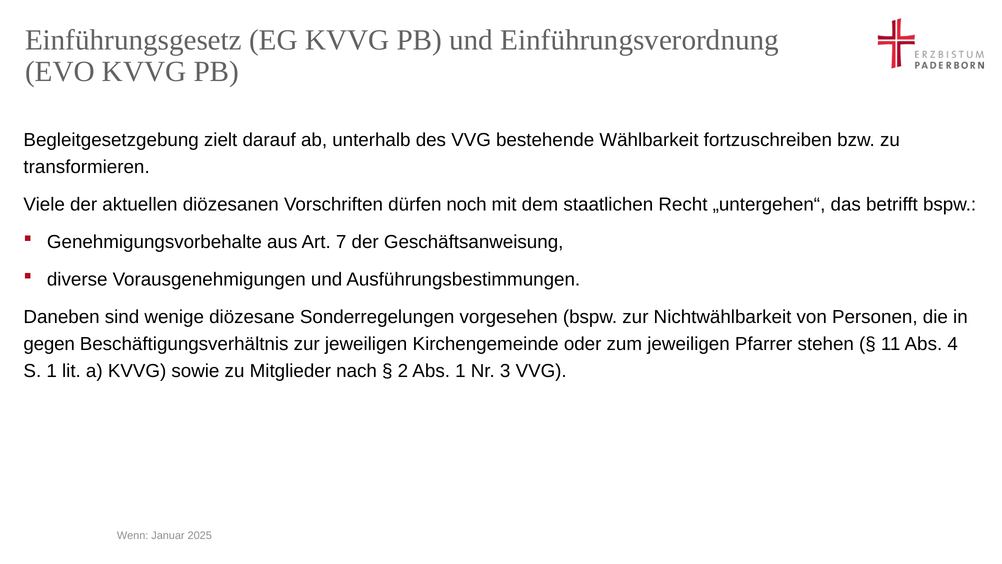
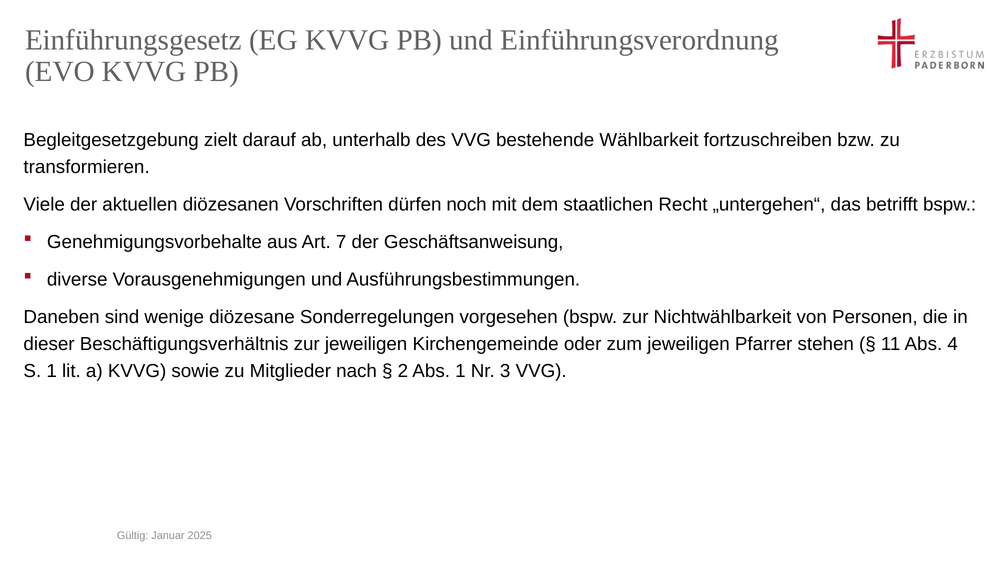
gegen: gegen -> dieser
Wenn: Wenn -> Gültig
